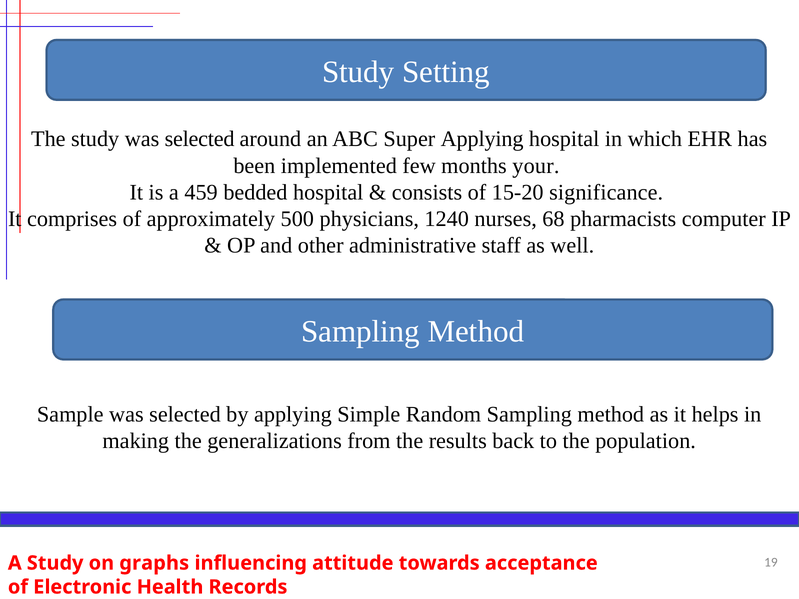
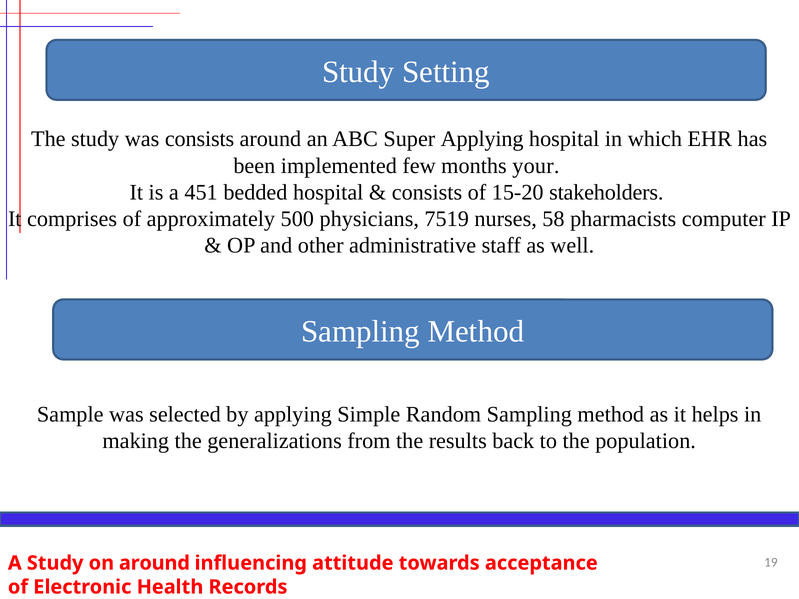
study was selected: selected -> consists
459: 459 -> 451
significance: significance -> stakeholders
1240: 1240 -> 7519
68: 68 -> 58
on graphs: graphs -> around
